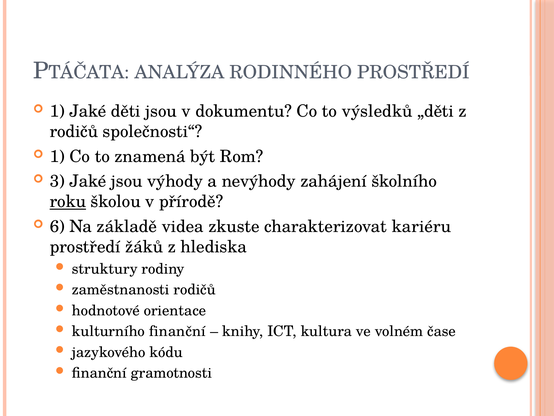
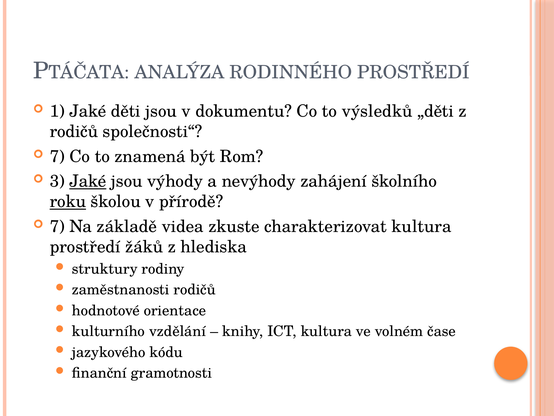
1 at (57, 156): 1 -> 7
Jaké at (88, 181) underline: none -> present
6 at (57, 226): 6 -> 7
charakterizovat kariéru: kariéru -> kultura
kulturního finanční: finanční -> vzdělání
